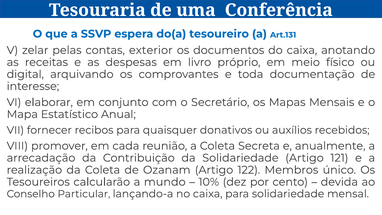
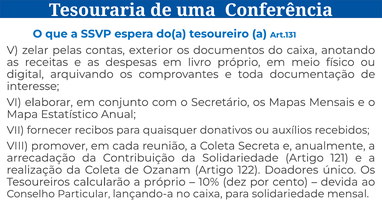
Membros: Membros -> Doadores
a mundo: mundo -> próprio
